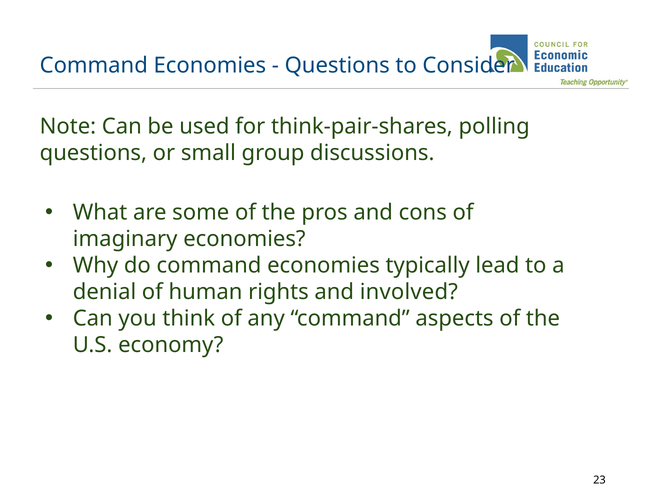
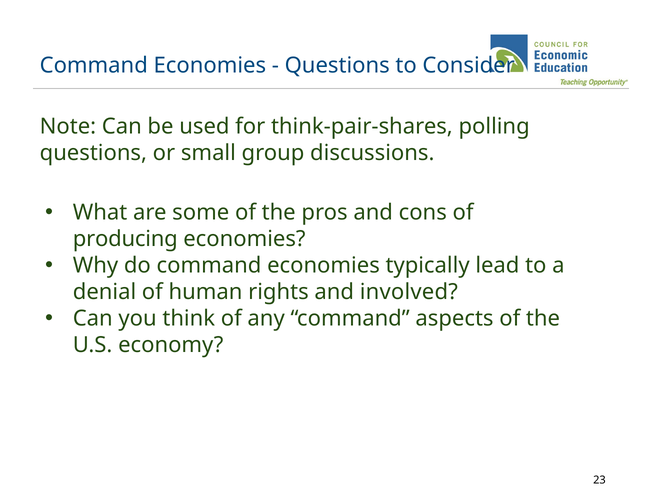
imaginary: imaginary -> producing
